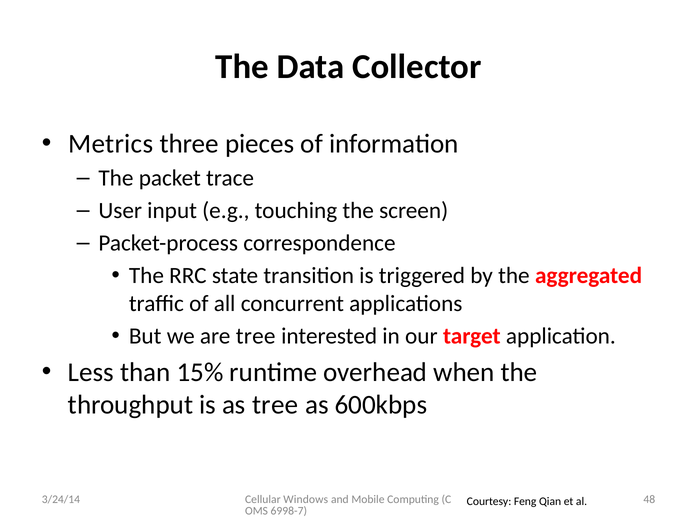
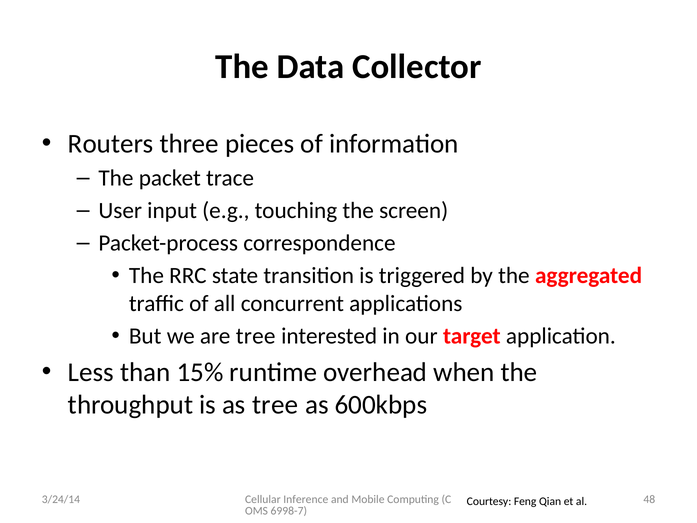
Metrics: Metrics -> Routers
Windows: Windows -> Inference
